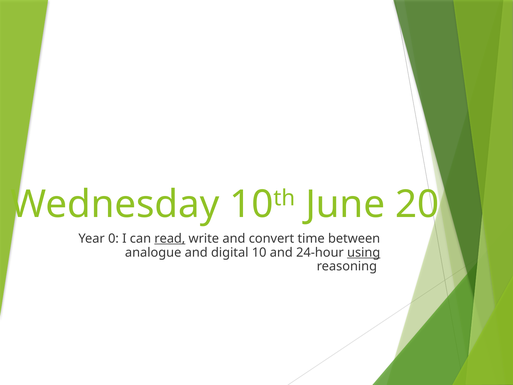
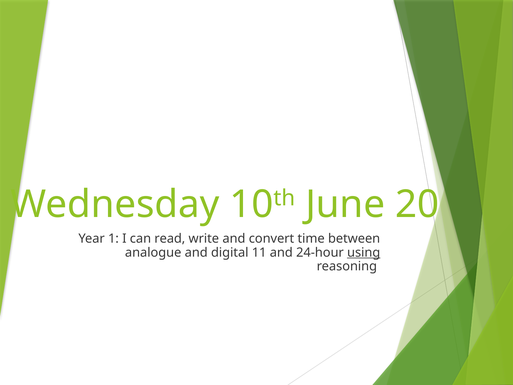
0: 0 -> 1
read underline: present -> none
digital 10: 10 -> 11
